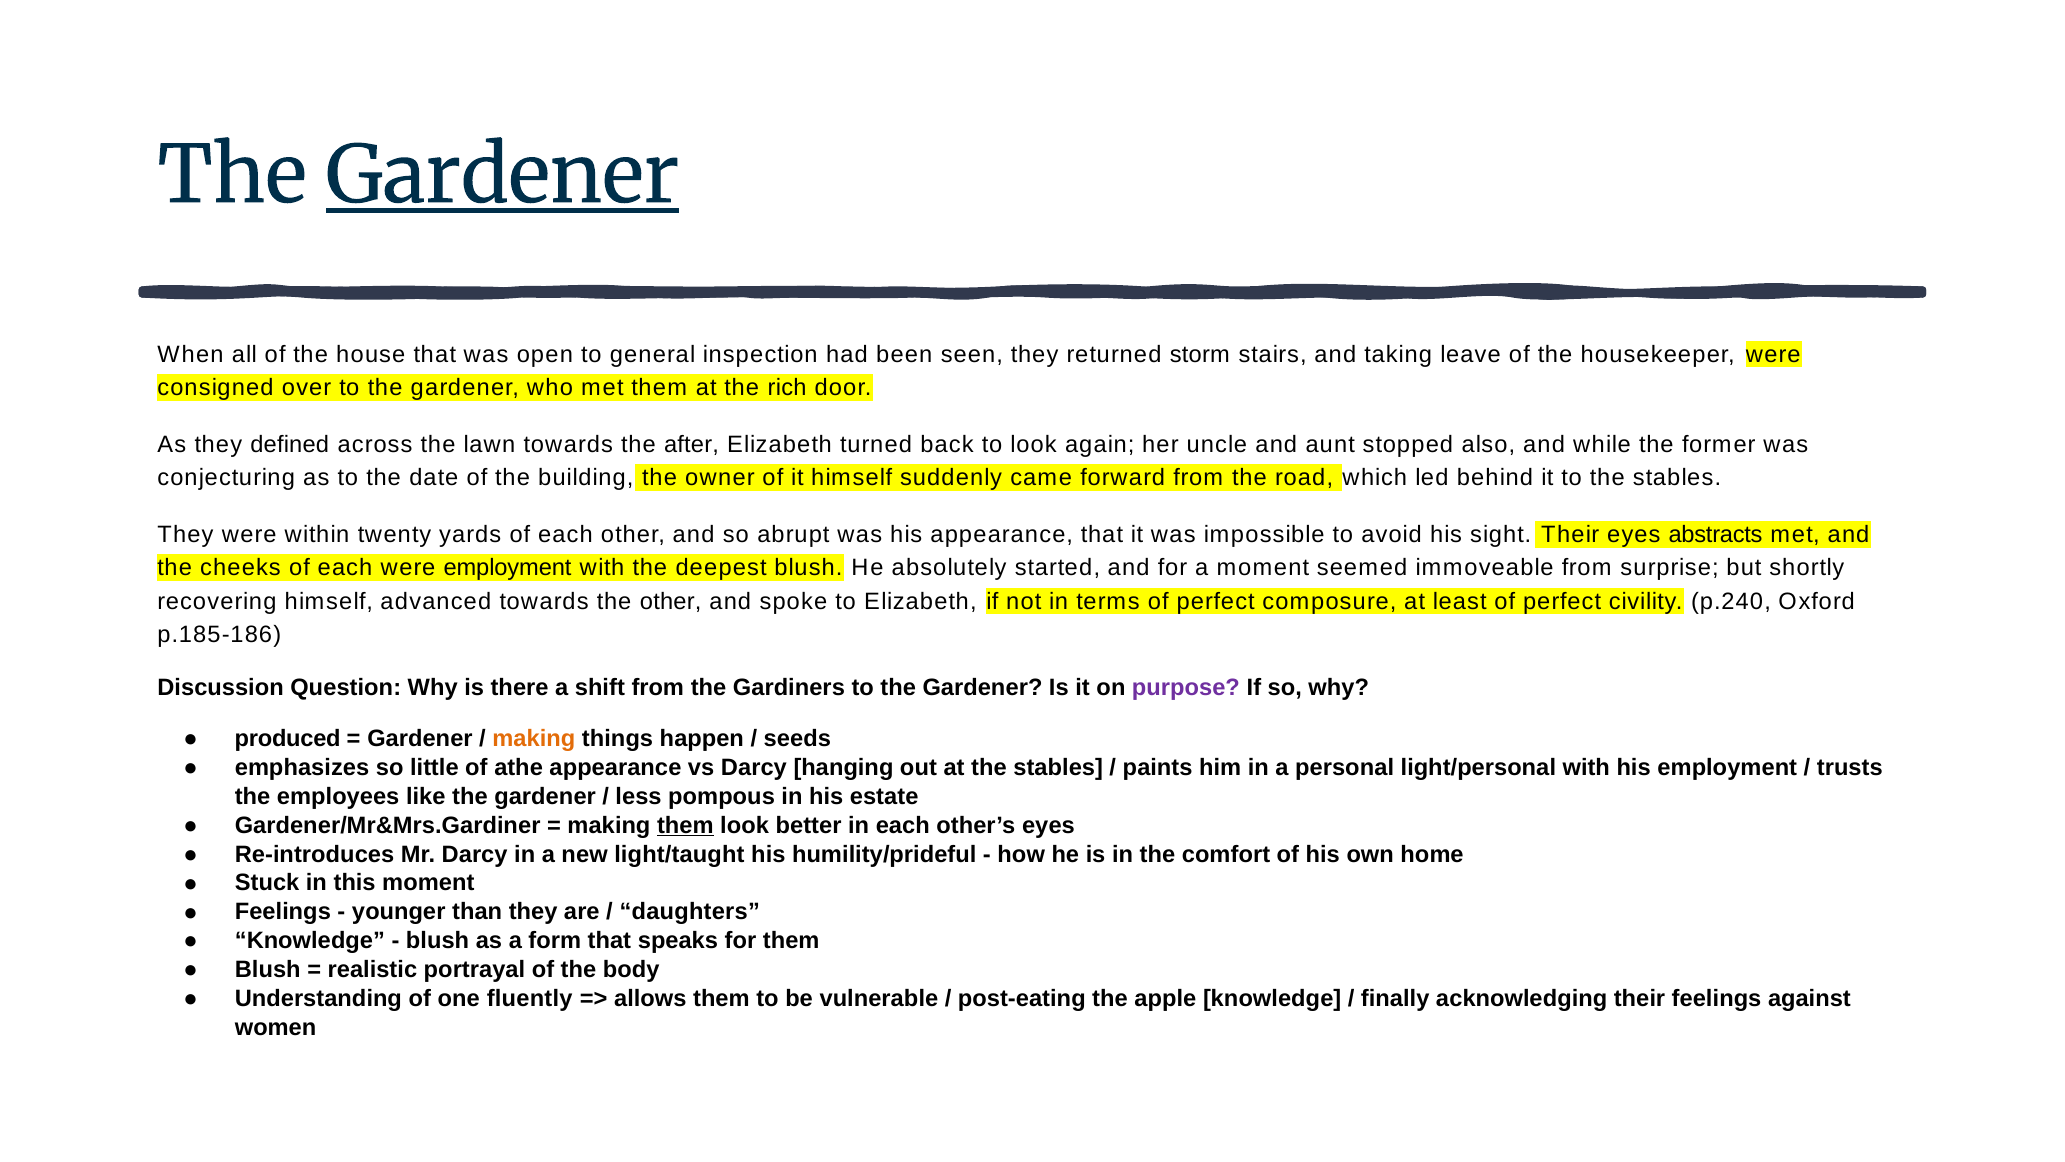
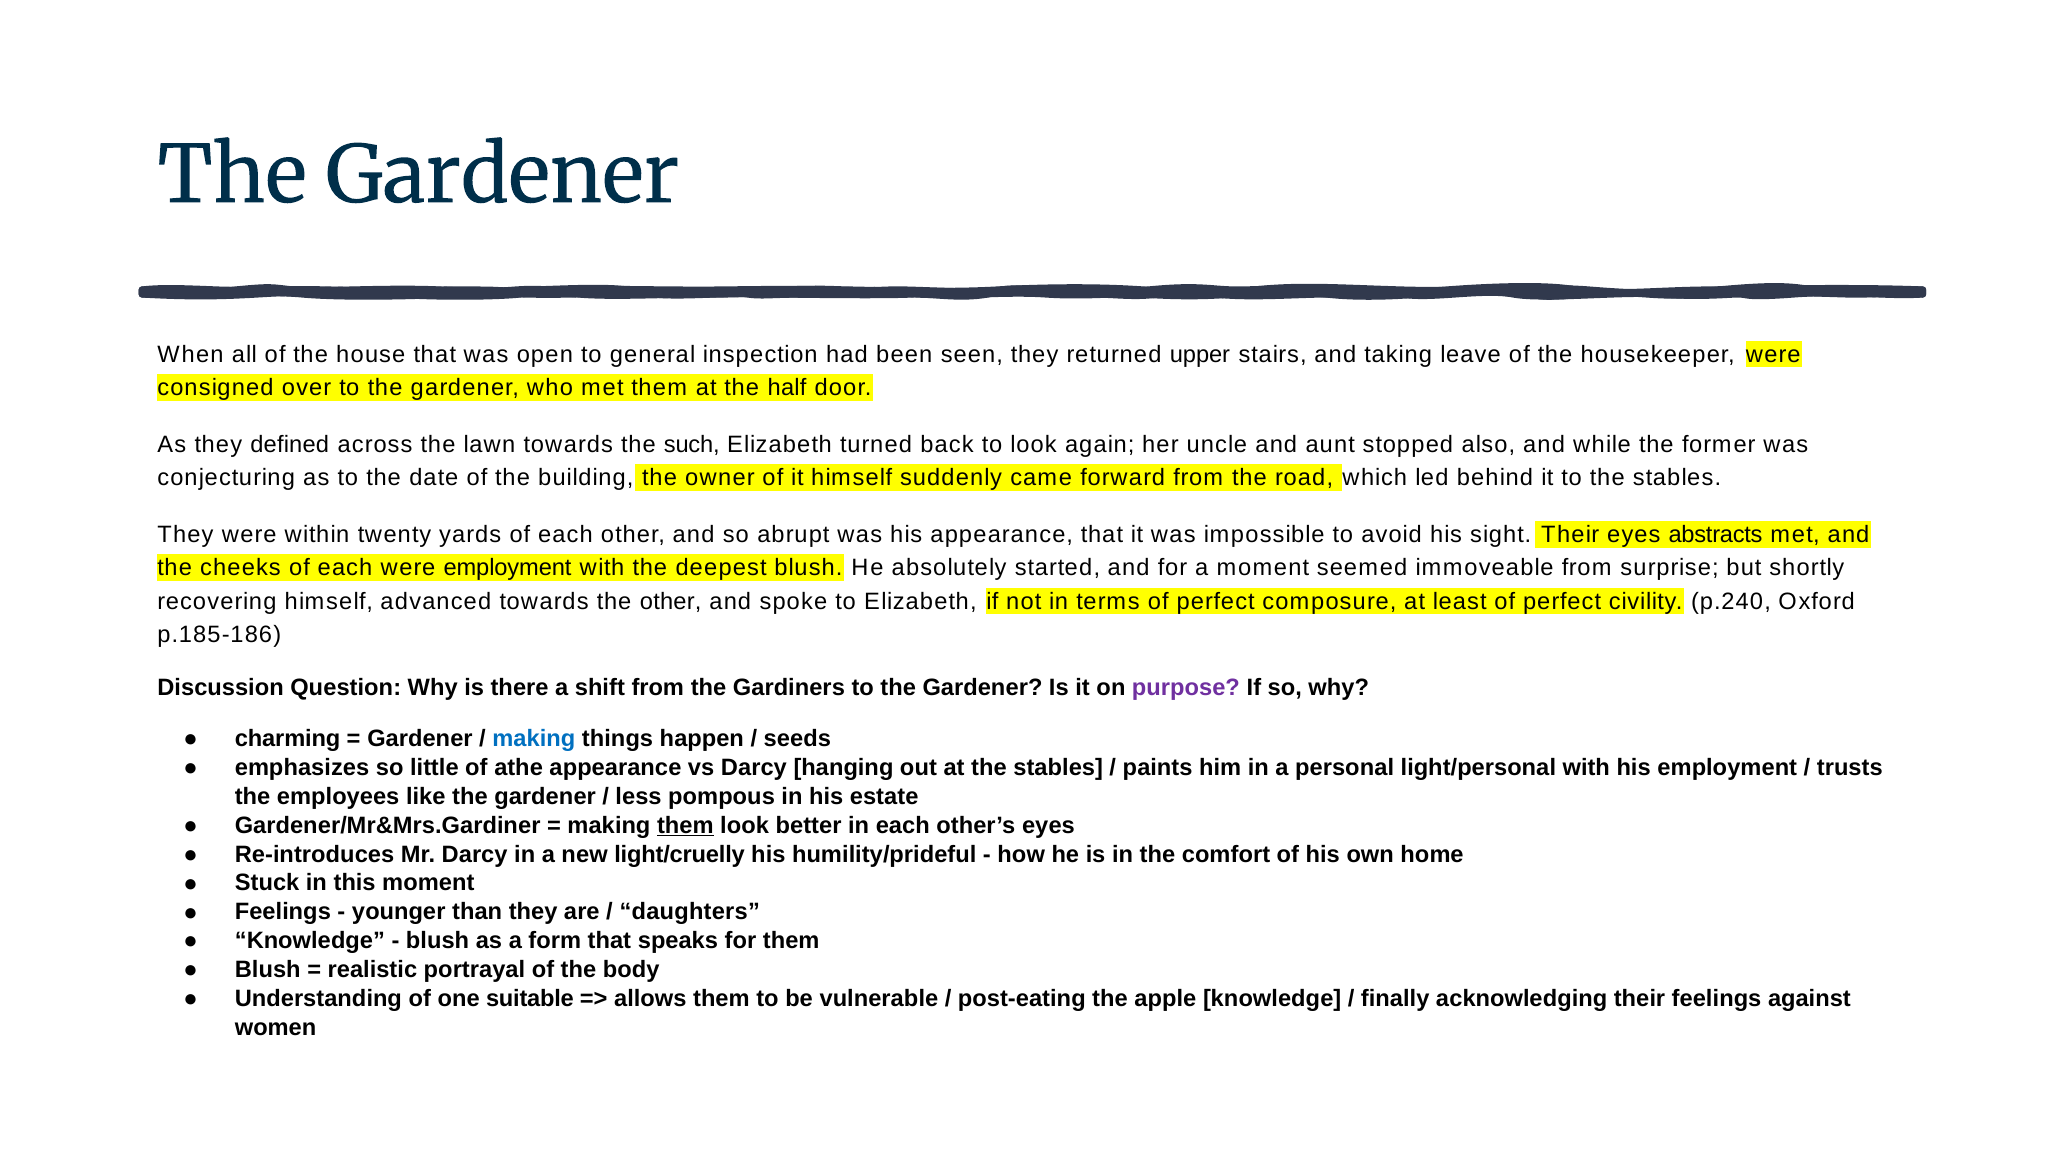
Gardener at (502, 176) underline: present -> none
storm: storm -> upper
rich: rich -> half
after: after -> such
produced: produced -> charming
making at (534, 738) colour: orange -> blue
light/taught: light/taught -> light/cruelly
fluently: fluently -> suitable
